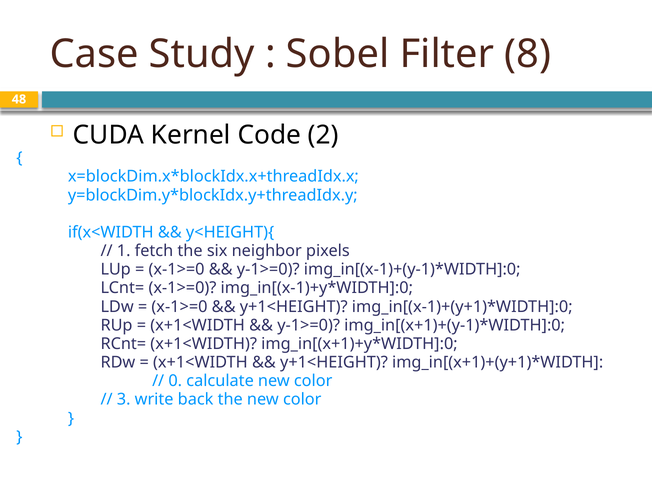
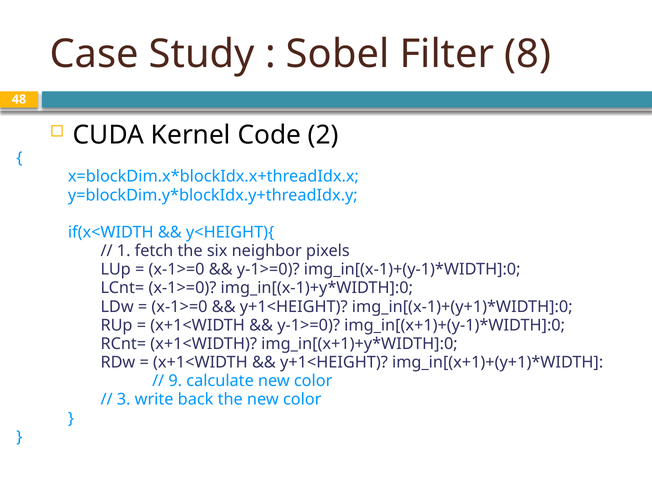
0: 0 -> 9
